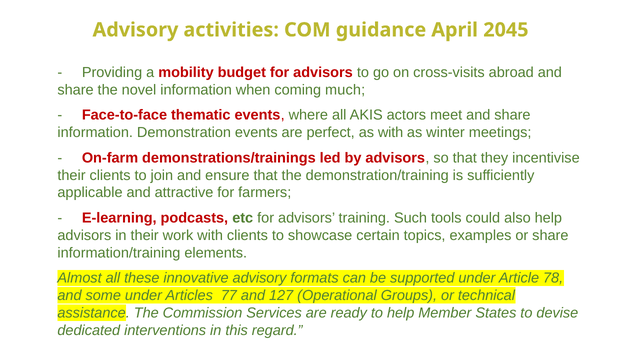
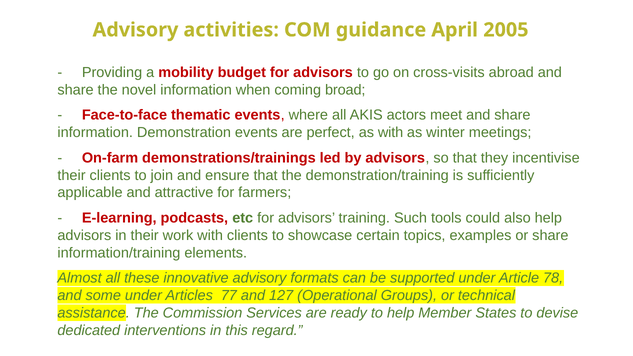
2045: 2045 -> 2005
much: much -> broad
